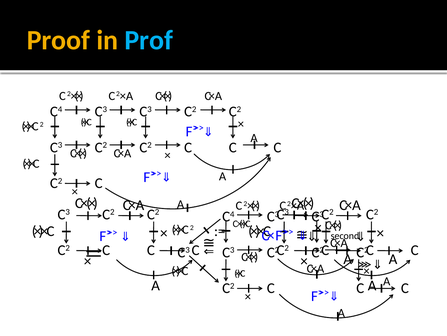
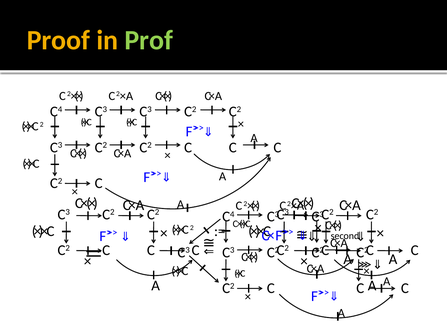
Prof colour: light blue -> light green
